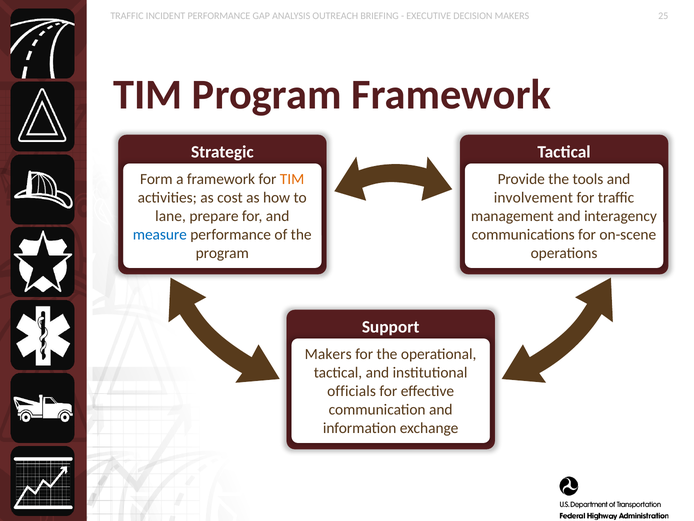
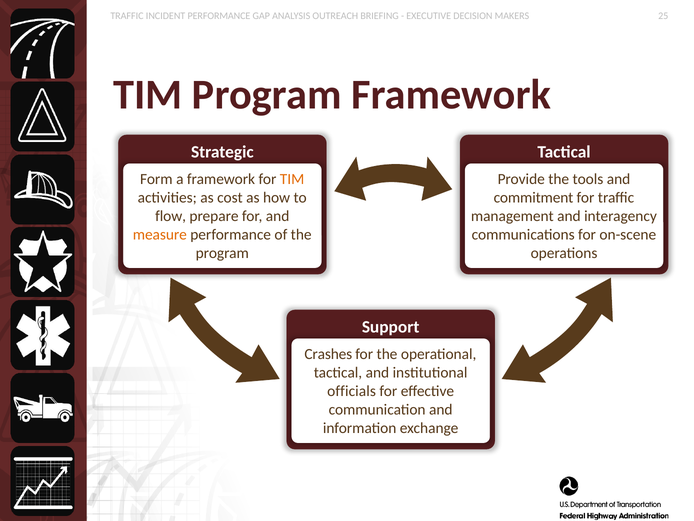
involvement: involvement -> commitment
lane: lane -> flow
measure colour: blue -> orange
Makers at (328, 354): Makers -> Crashes
